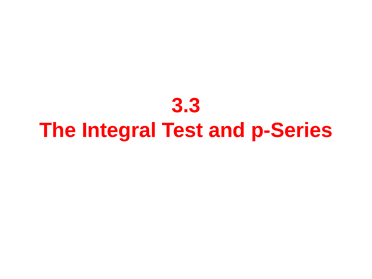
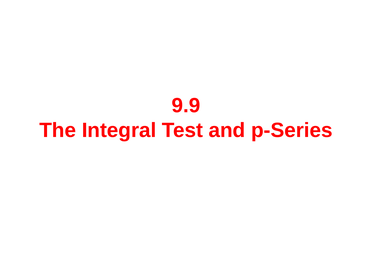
3.3: 3.3 -> 9.9
